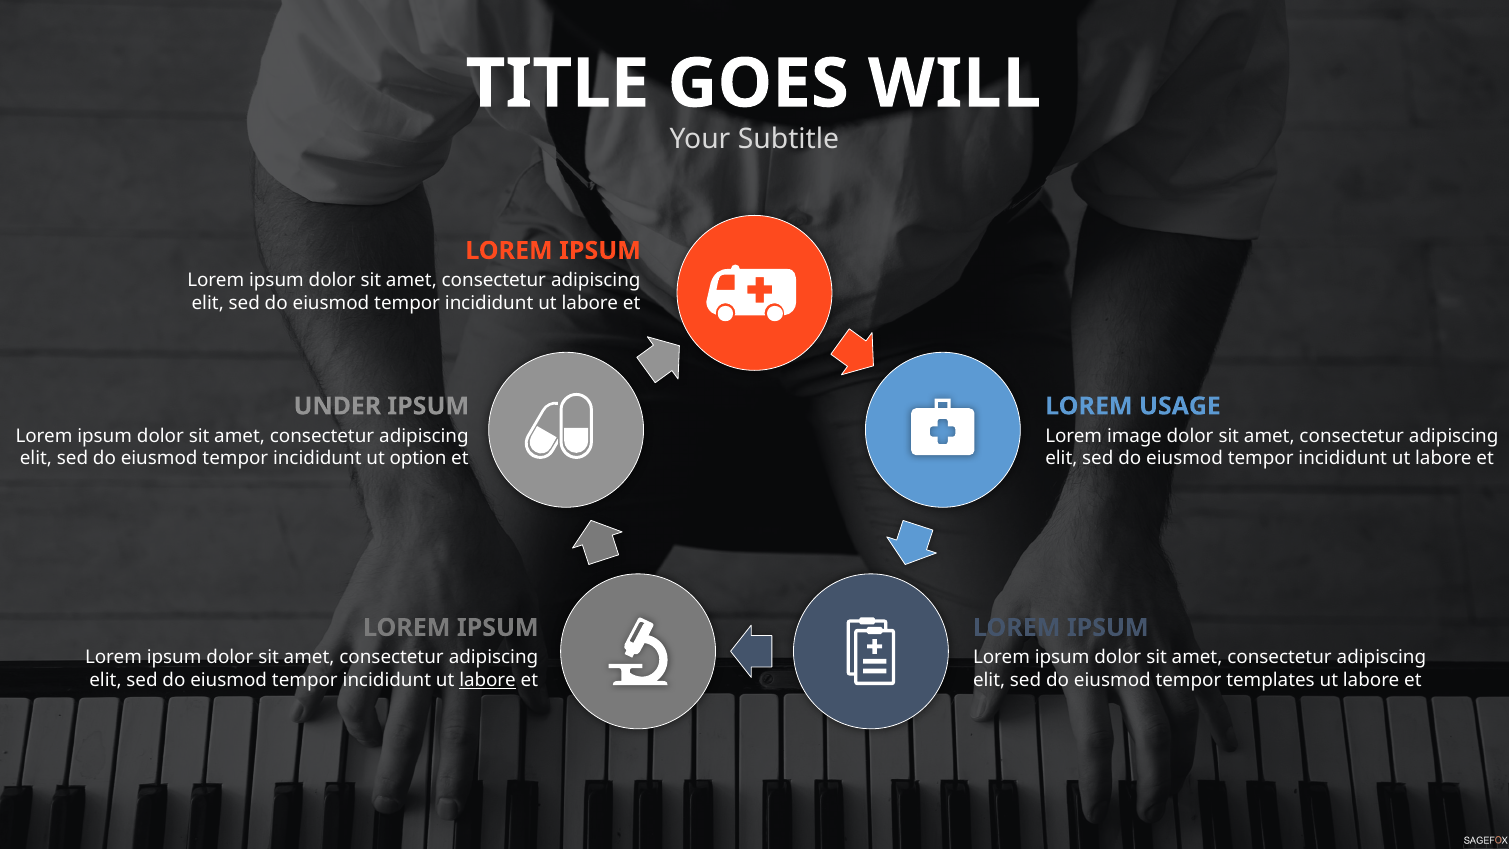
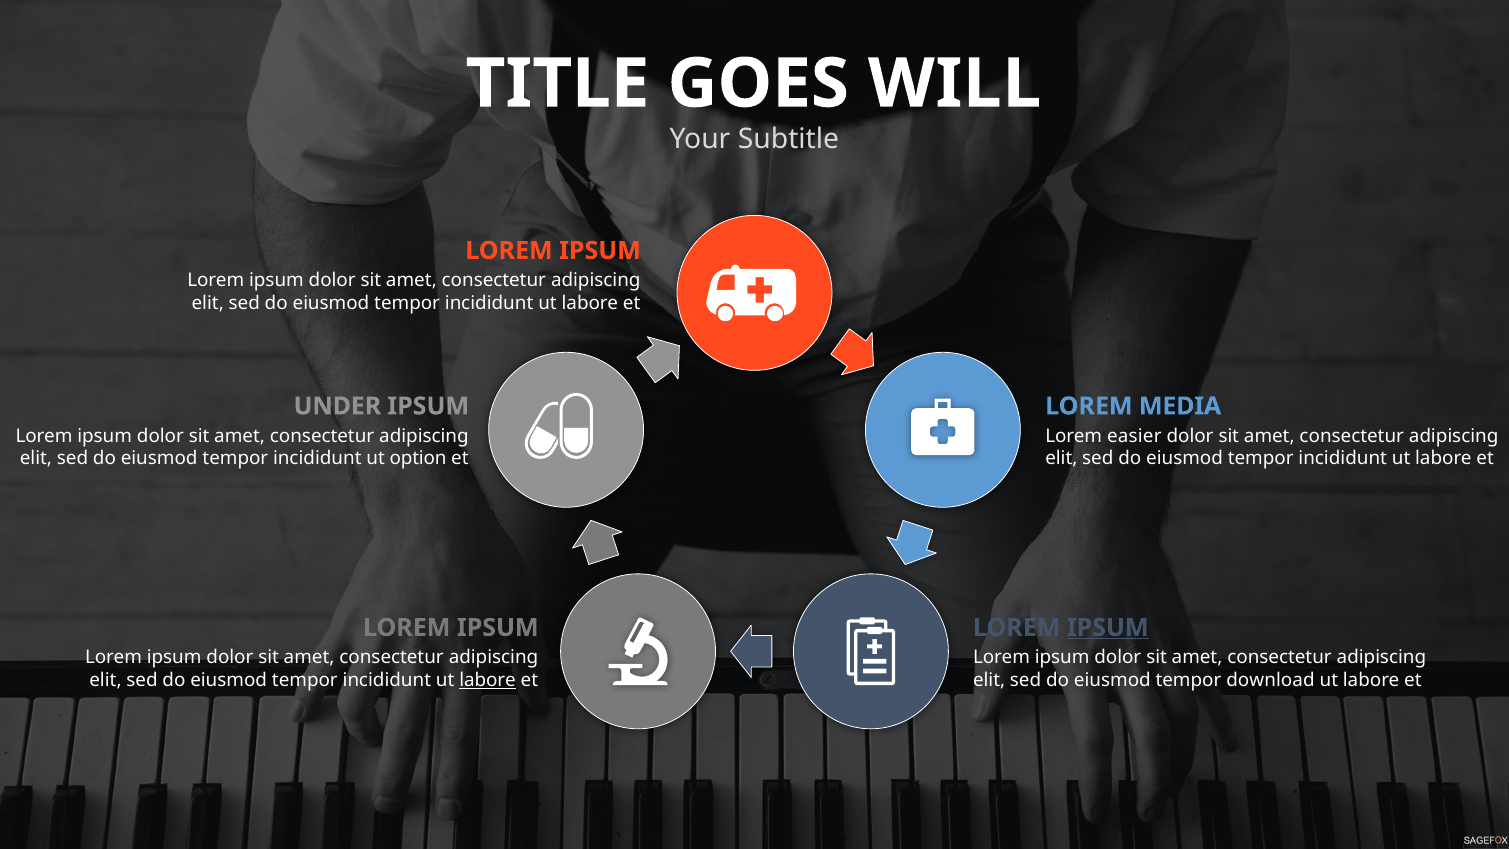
USAGE: USAGE -> MEDIA
image: image -> easier
IPSUM at (1108, 628) underline: none -> present
templates: templates -> download
